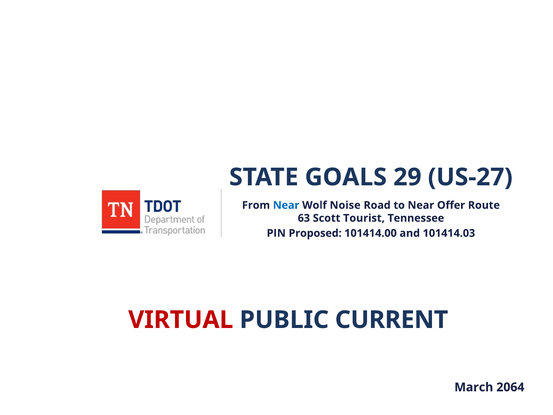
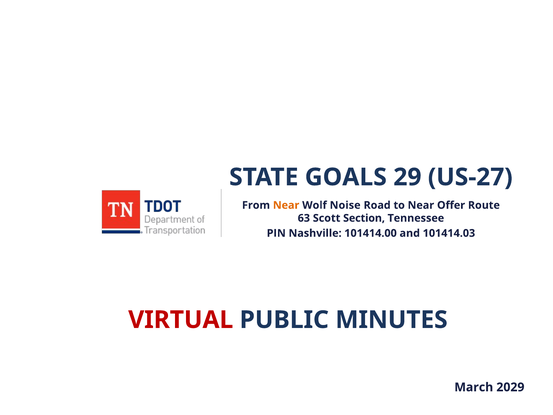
Near at (286, 205) colour: blue -> orange
Tourist: Tourist -> Section
Proposed: Proposed -> Nashville
CURRENT: CURRENT -> MINUTES
2064: 2064 -> 2029
